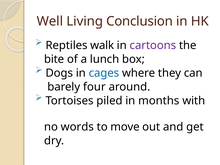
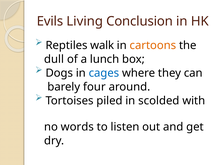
Well: Well -> Evils
cartoons colour: purple -> orange
bite: bite -> dull
months: months -> scolded
move: move -> listen
